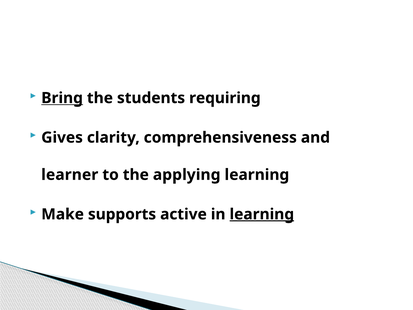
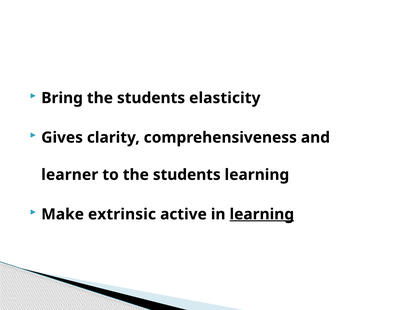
Bring underline: present -> none
requiring: requiring -> elasticity
to the applying: applying -> students
supports: supports -> extrinsic
